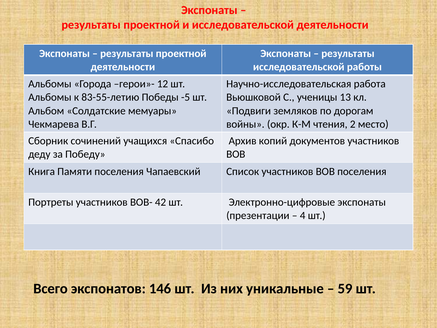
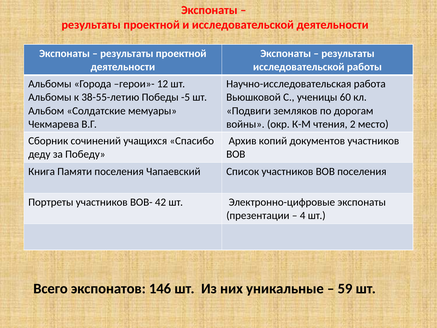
83-55-летию: 83-55-летию -> 38-55-летию
13: 13 -> 60
